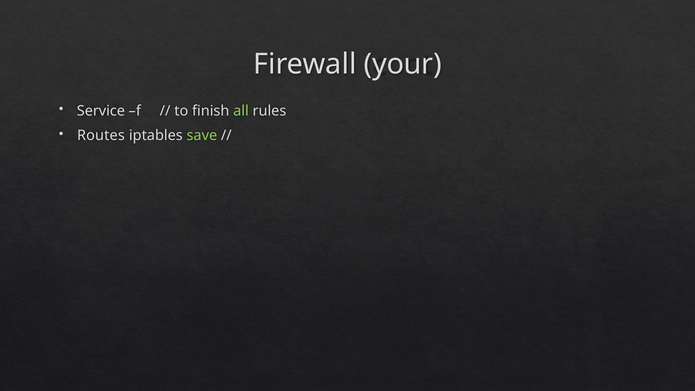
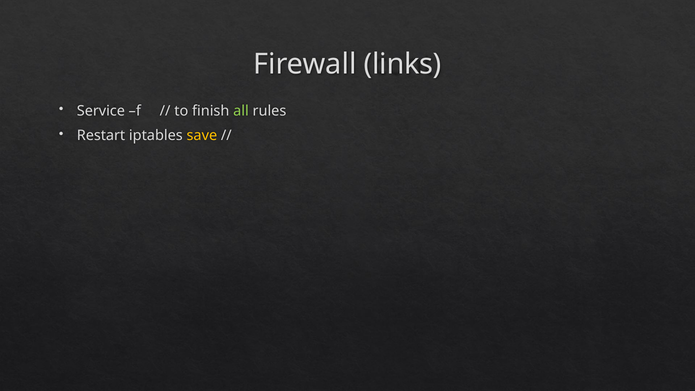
your: your -> links
Routes: Routes -> Restart
save colour: light green -> yellow
